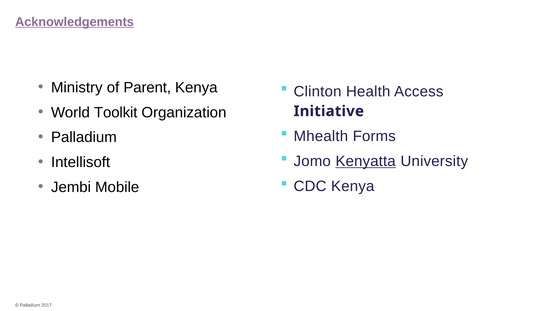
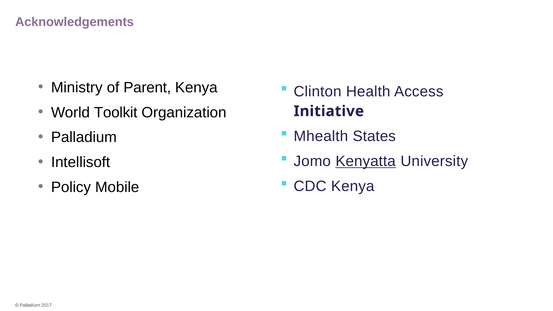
Acknowledgements underline: present -> none
Forms: Forms -> States
Jembi: Jembi -> Policy
